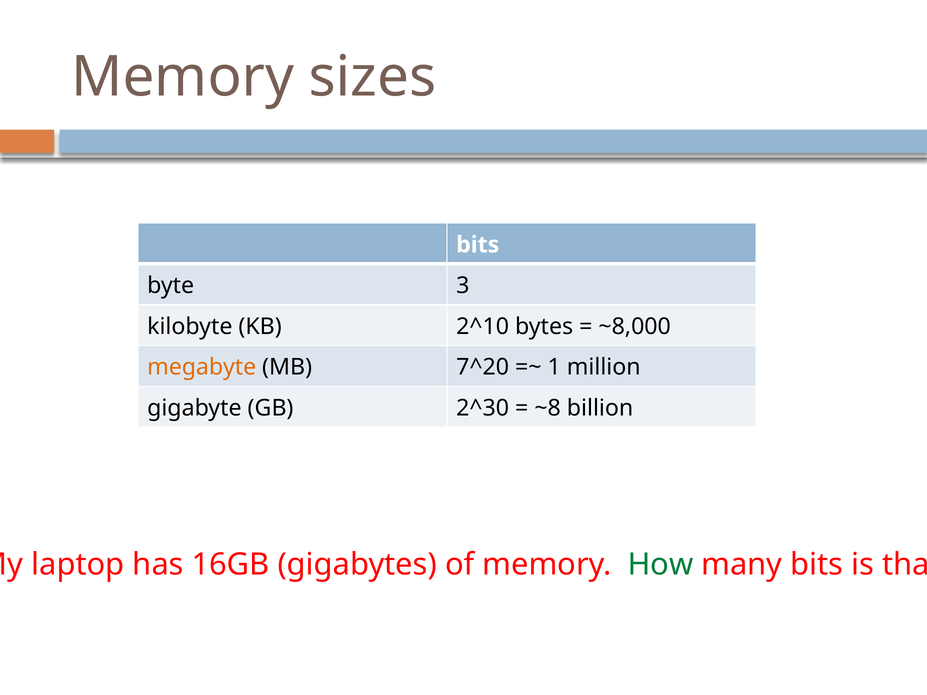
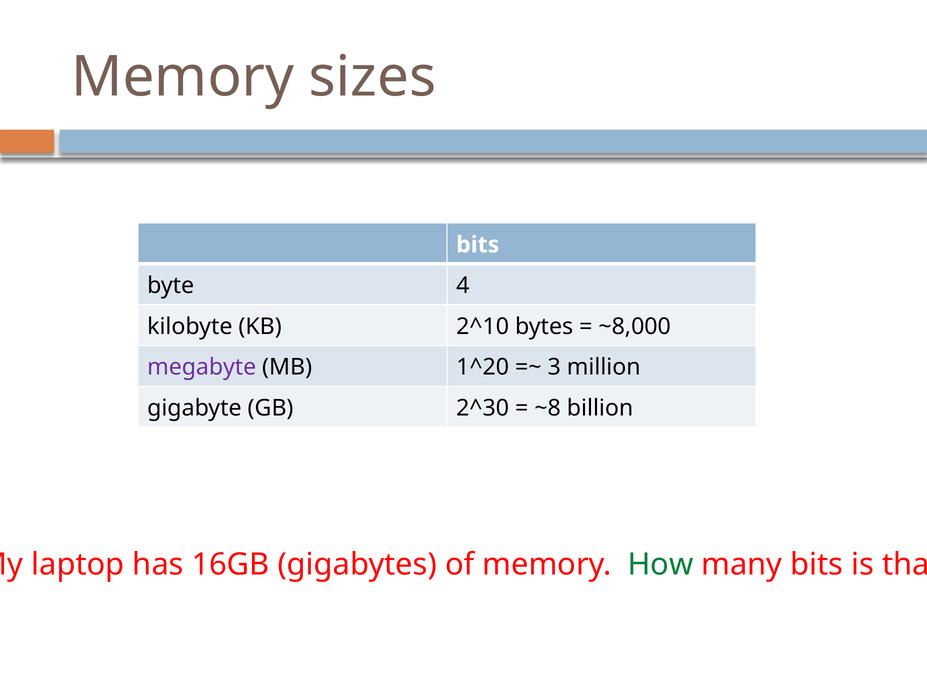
3: 3 -> 4
megabyte colour: orange -> purple
7^20: 7^20 -> 1^20
1: 1 -> 3
